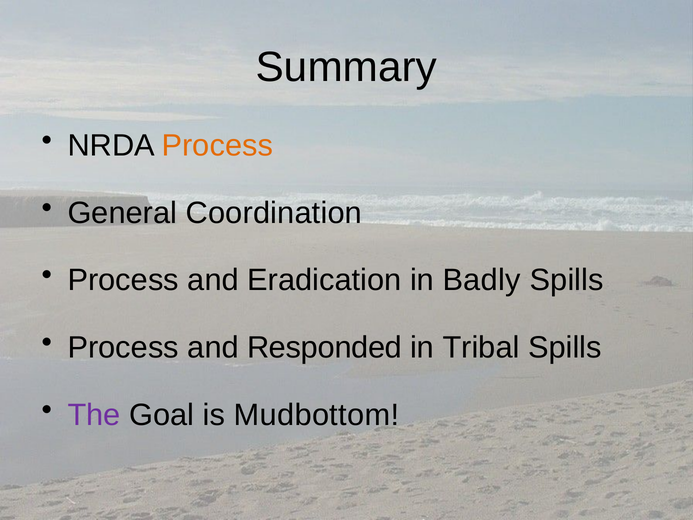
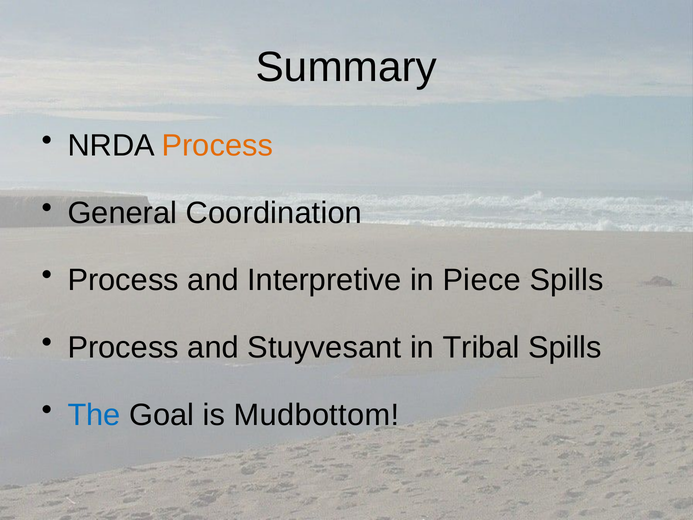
Eradication: Eradication -> Interpretive
Badly: Badly -> Piece
Responded: Responded -> Stuyvesant
The colour: purple -> blue
